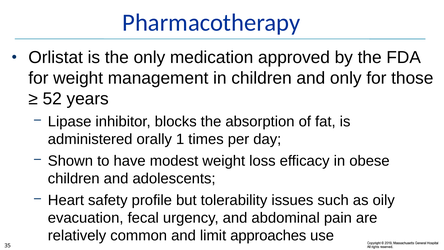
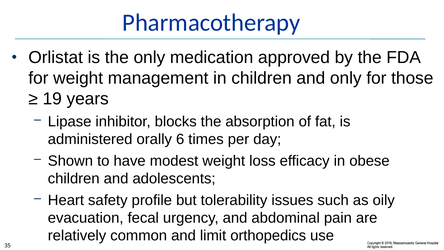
52: 52 -> 19
1: 1 -> 6
approaches: approaches -> orthopedics
